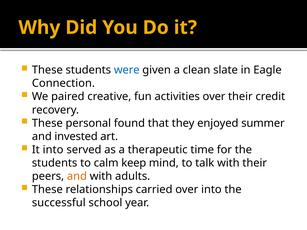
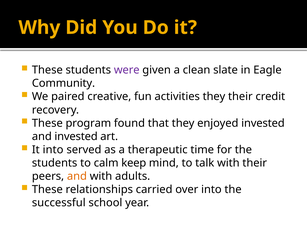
were colour: blue -> purple
Connection: Connection -> Community
activities over: over -> they
personal: personal -> program
enjoyed summer: summer -> invested
